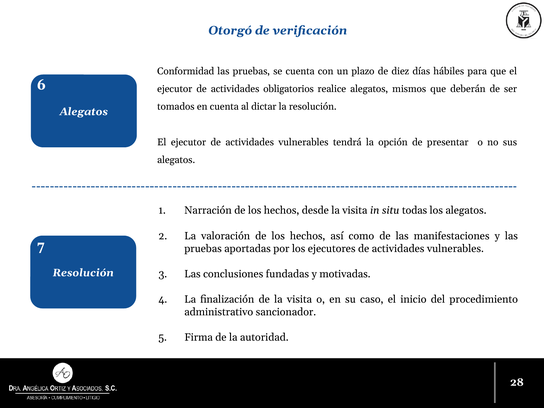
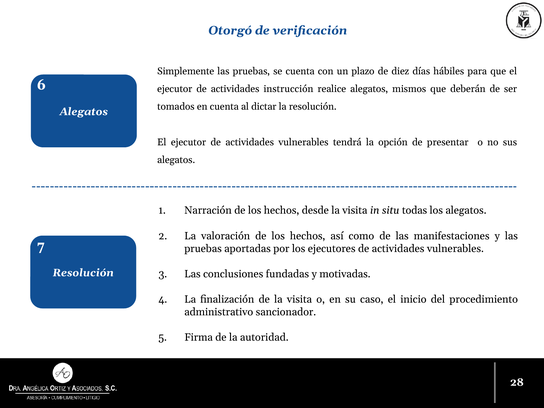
Conformidad: Conformidad -> Simplemente
obligatorios: obligatorios -> instrucción
